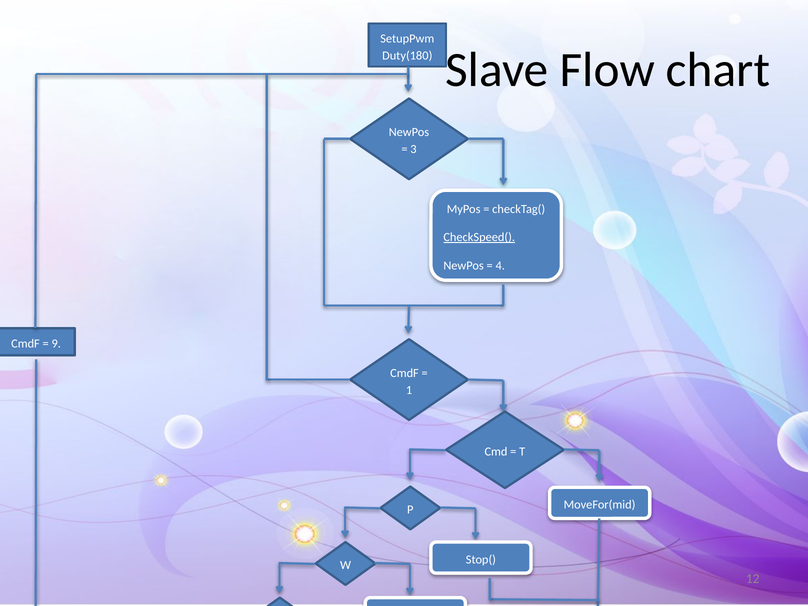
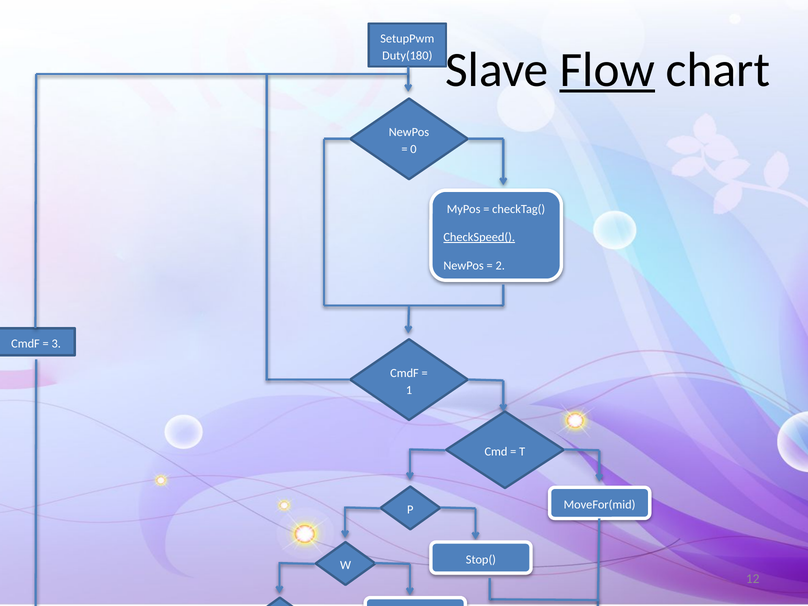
Flow underline: none -> present
3: 3 -> 0
4: 4 -> 2
9: 9 -> 3
